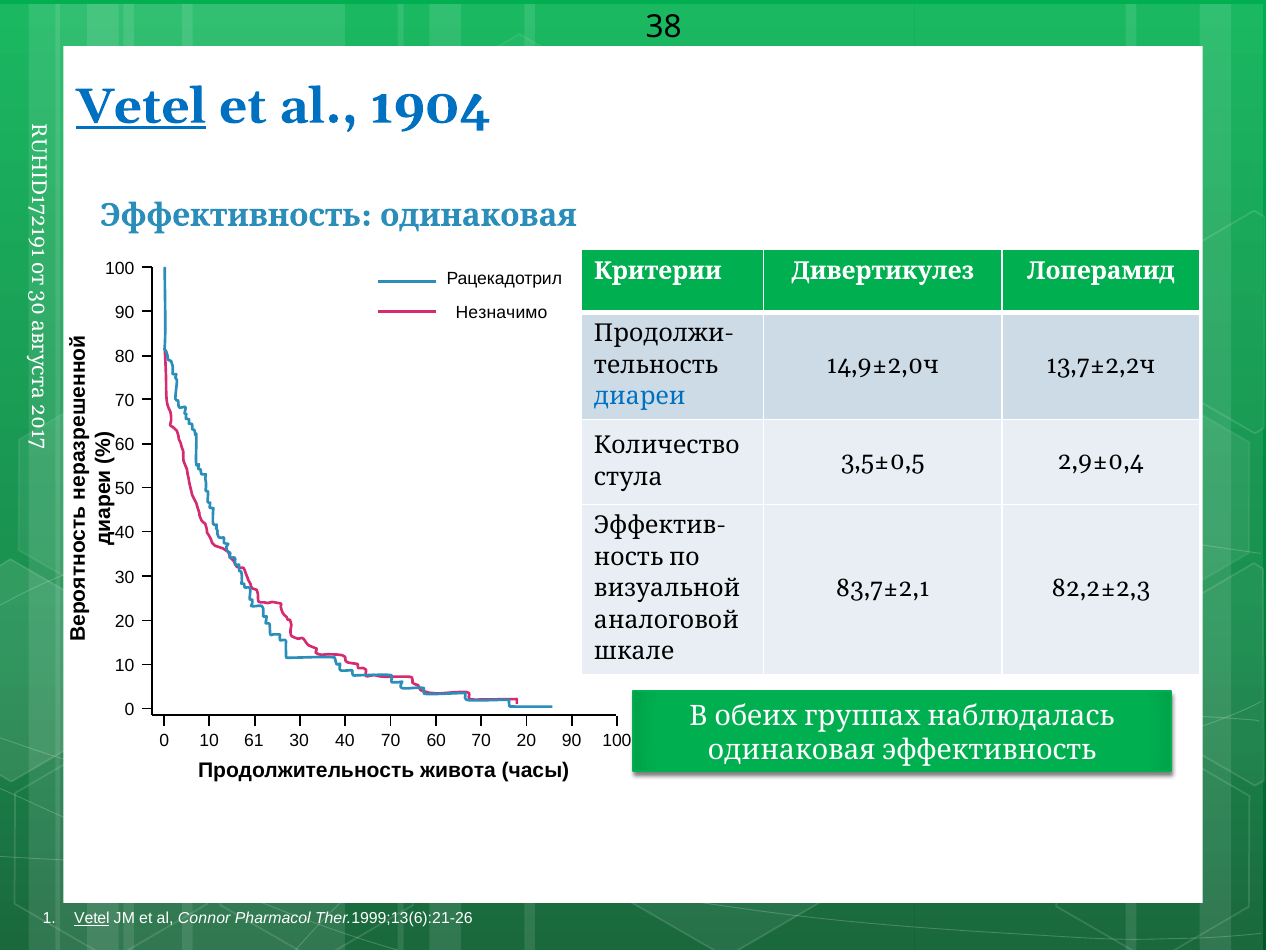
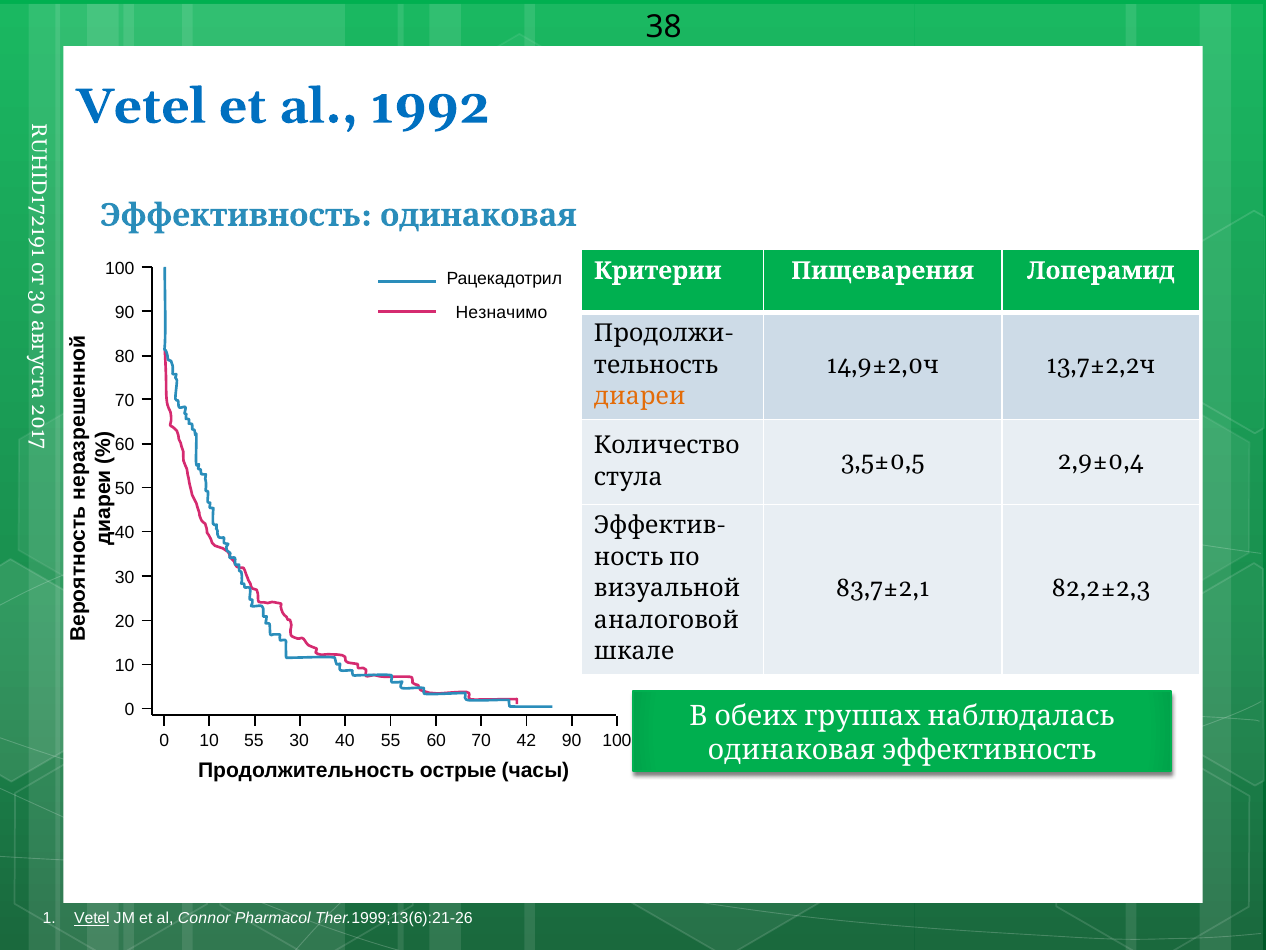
Vetel at (141, 106) underline: present -> none
1904: 1904 -> 1992
Дивертикулез: Дивертикулез -> Пищеварения
диареи colour: blue -> orange
10 61: 61 -> 55
40 70: 70 -> 55
70 20: 20 -> 42
живота: живота -> острые
